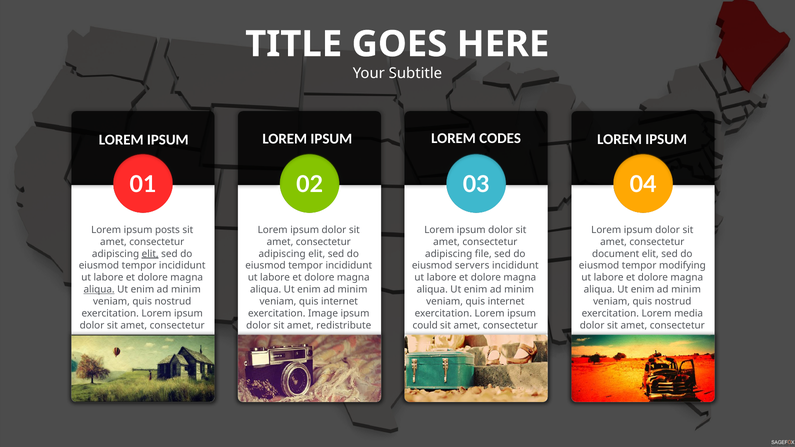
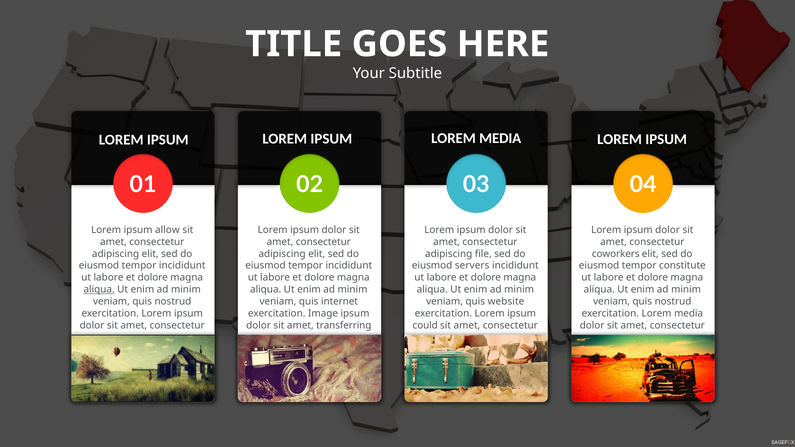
IPSUM LOREM CODES: CODES -> MEDIA
posts: posts -> allow
elit at (150, 254) underline: present -> none
document: document -> coworkers
modifying: modifying -> constitute
internet at (506, 302): internet -> website
redistribute: redistribute -> transferring
